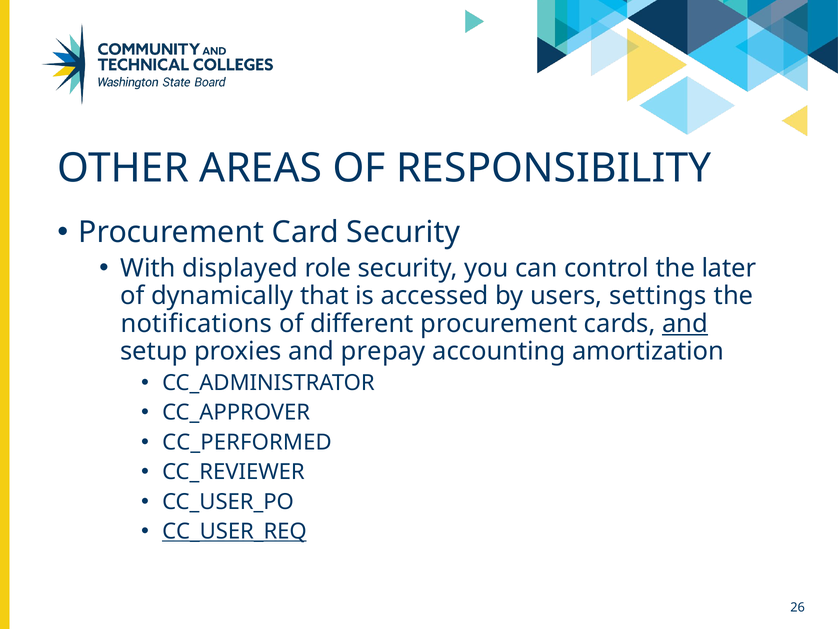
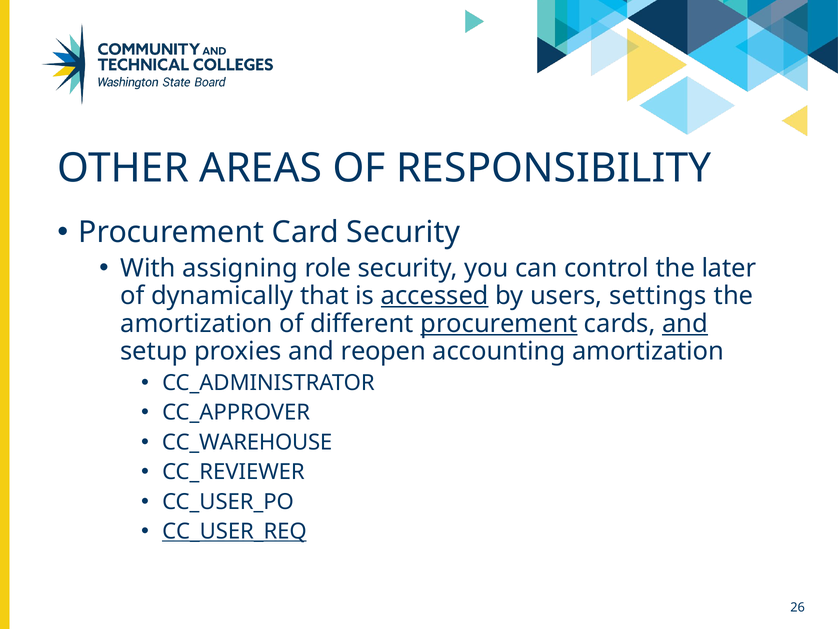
displayed: displayed -> assigning
accessed underline: none -> present
notifications at (196, 323): notifications -> amortization
procurement at (499, 323) underline: none -> present
prepay: prepay -> reopen
CC_PERFORMED: CC_PERFORMED -> CC_WAREHOUSE
